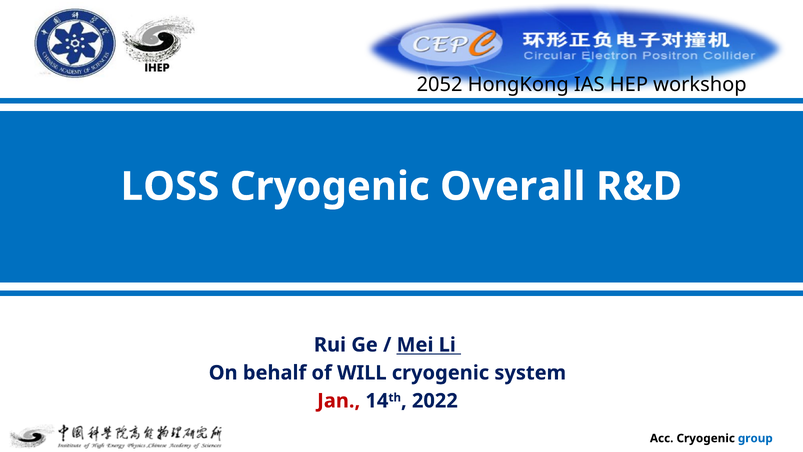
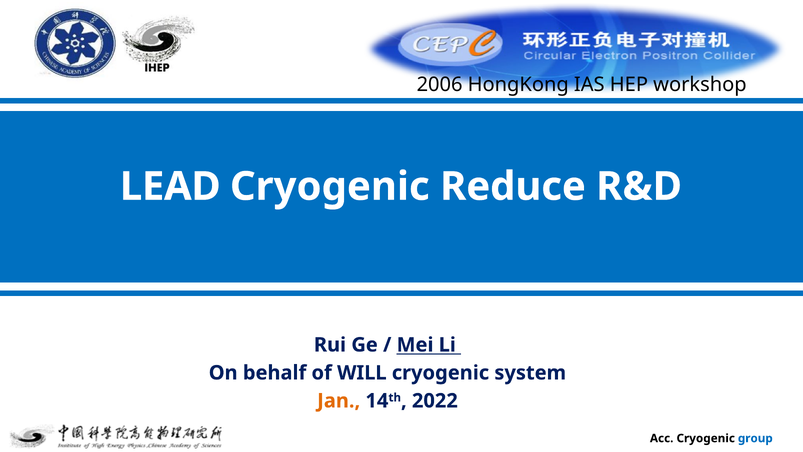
2052: 2052 -> 2006
LOSS: LOSS -> LEAD
Overall: Overall -> Reduce
Jan colour: red -> orange
